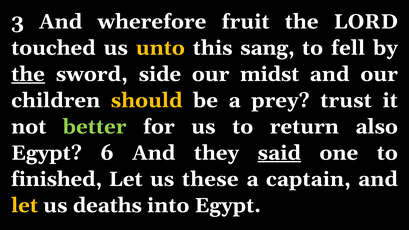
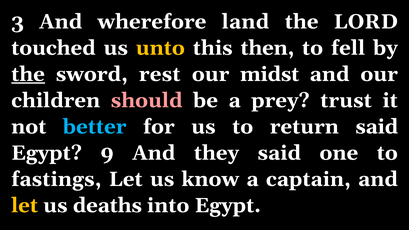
fruit: fruit -> land
sang: sang -> then
side: side -> rest
should colour: yellow -> pink
better colour: light green -> light blue
return also: also -> said
6: 6 -> 9
said at (279, 153) underline: present -> none
finished: finished -> fastings
these: these -> know
